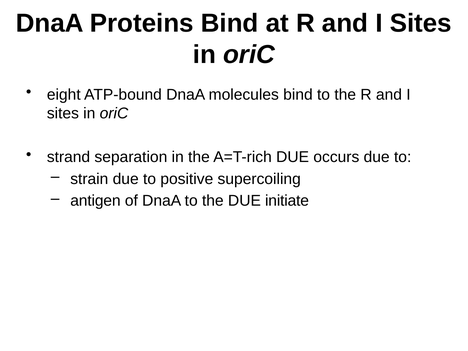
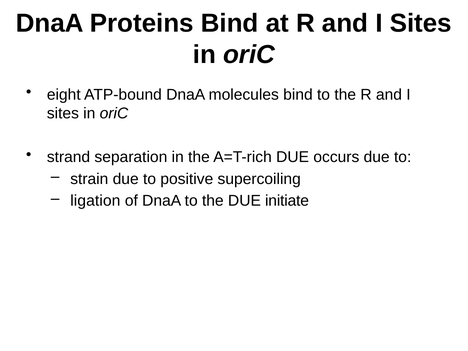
antigen: antigen -> ligation
